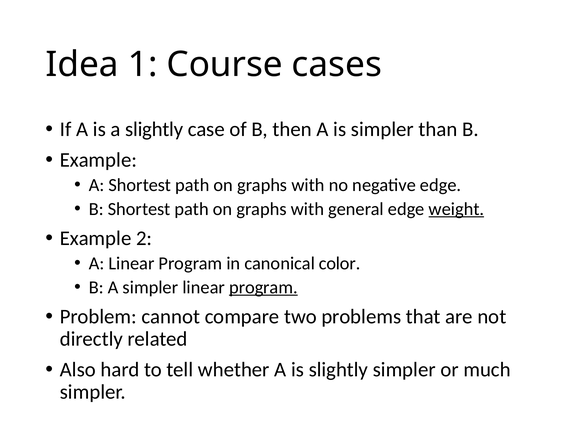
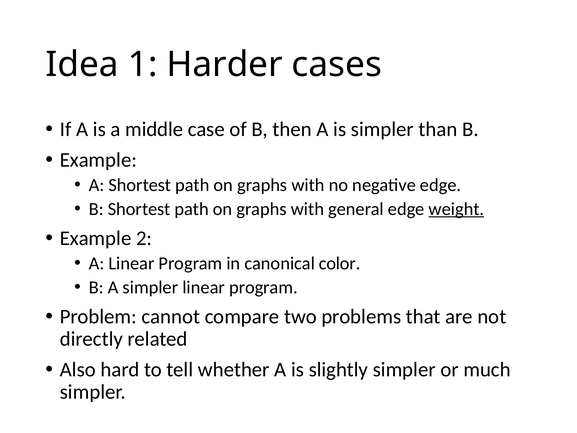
Course: Course -> Harder
a slightly: slightly -> middle
program at (263, 287) underline: present -> none
